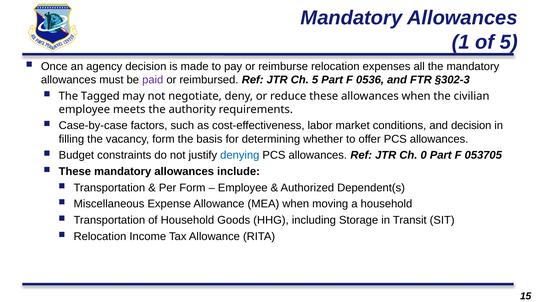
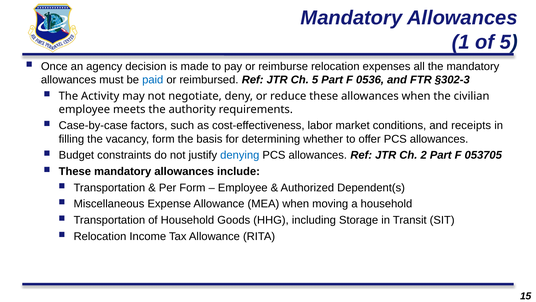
paid colour: purple -> blue
Tagged: Tagged -> Activity
and decision: decision -> receipts
0: 0 -> 2
